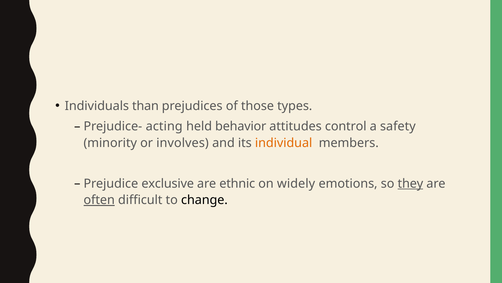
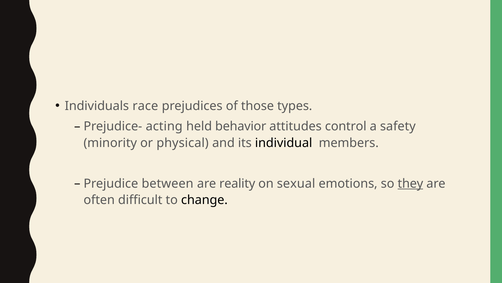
than: than -> race
involves: involves -> physical
individual colour: orange -> black
exclusive: exclusive -> between
ethnic: ethnic -> reality
widely: widely -> sexual
often underline: present -> none
